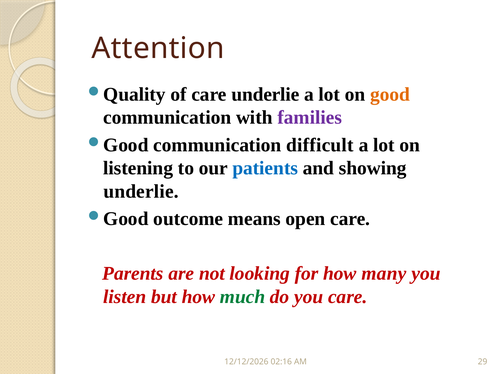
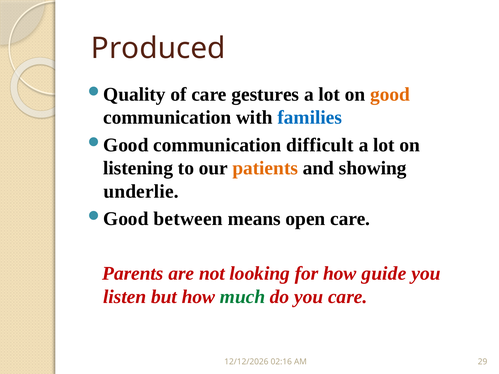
Attention: Attention -> Produced
care underlie: underlie -> gestures
families colour: purple -> blue
patients colour: blue -> orange
outcome: outcome -> between
many: many -> guide
